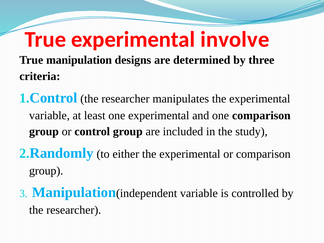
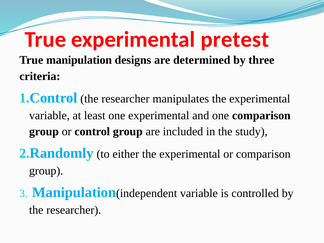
involve: involve -> pretest
